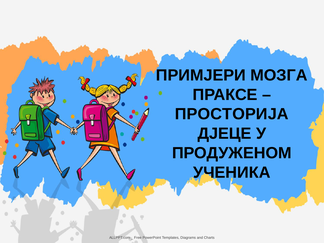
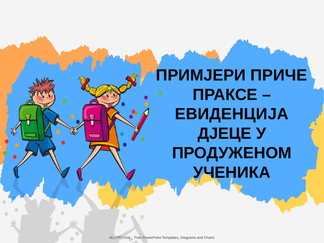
МОЗГА: МОЗГА -> ПРИЧЕ
ПРОСТОРИЈА: ПРОСТОРИЈА -> ЕВИДЕНЦИЈА
